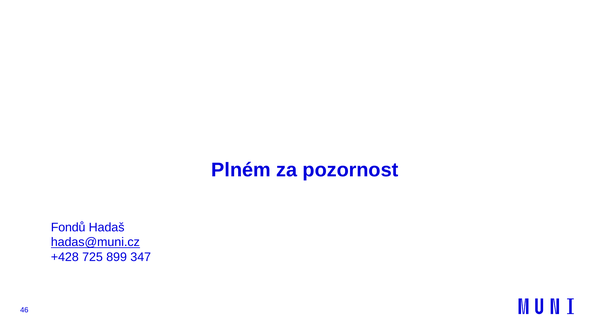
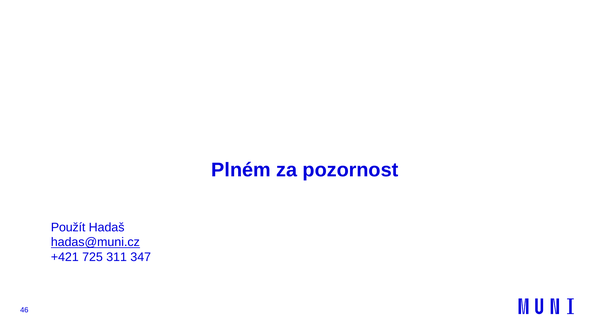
Fondů: Fondů -> Použít
+428: +428 -> +421
899: 899 -> 311
